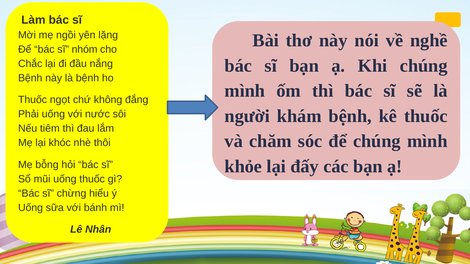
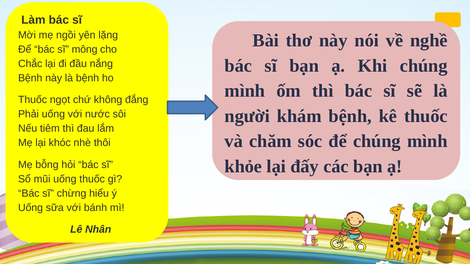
nhóm: nhóm -> mông
